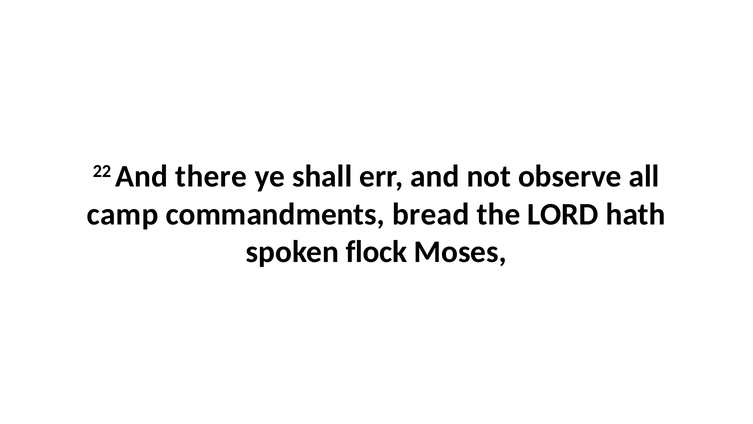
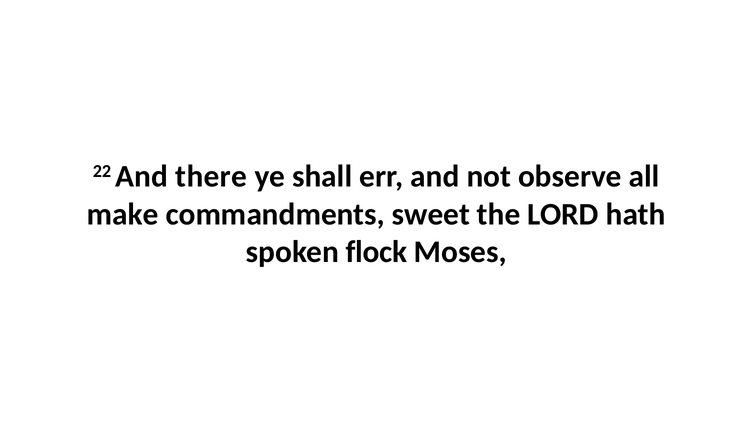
camp: camp -> make
bread: bread -> sweet
